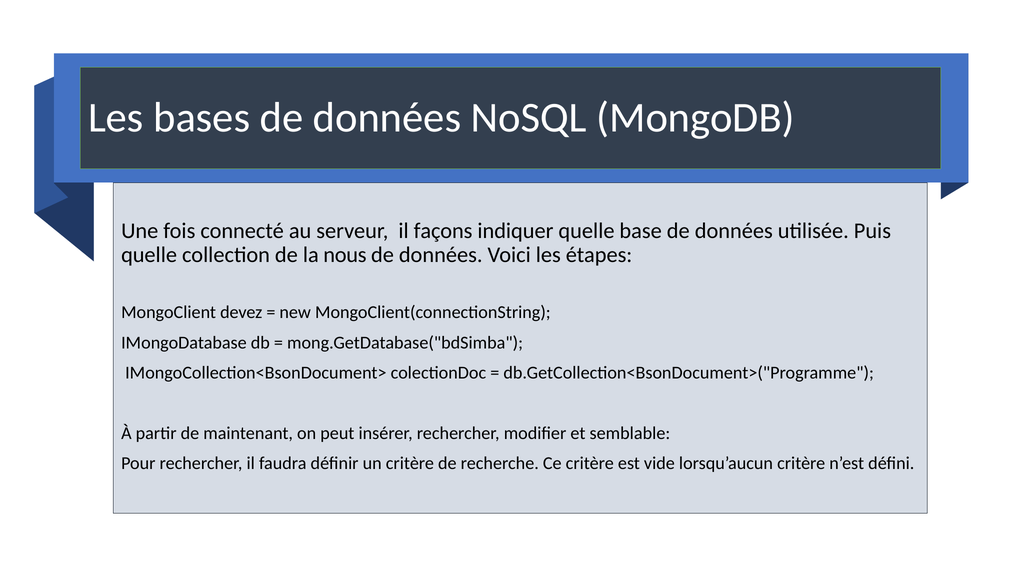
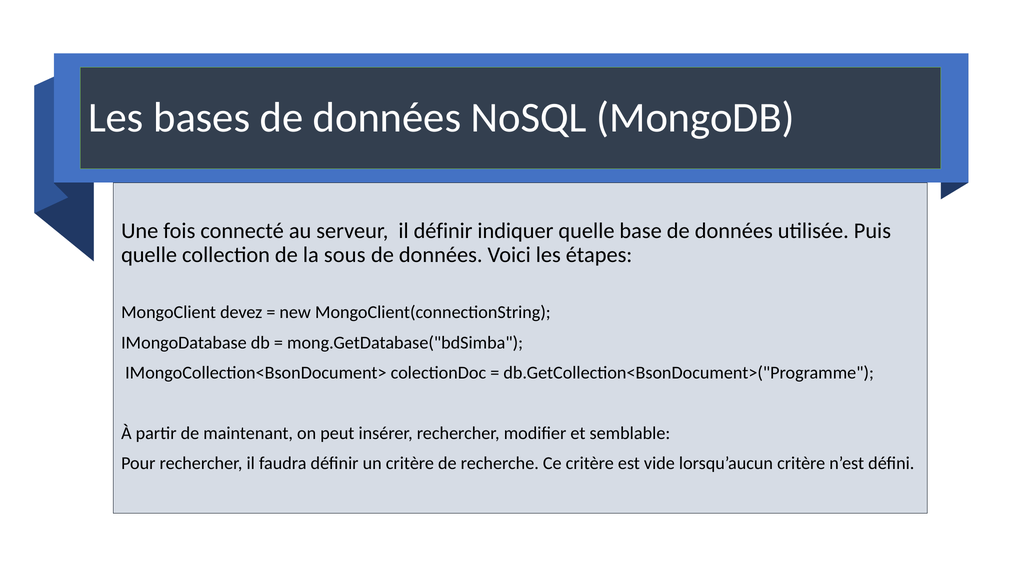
il façons: façons -> définir
nous: nous -> sous
